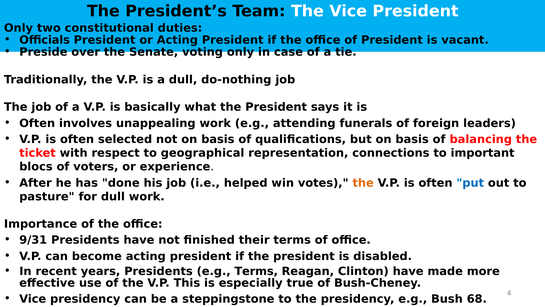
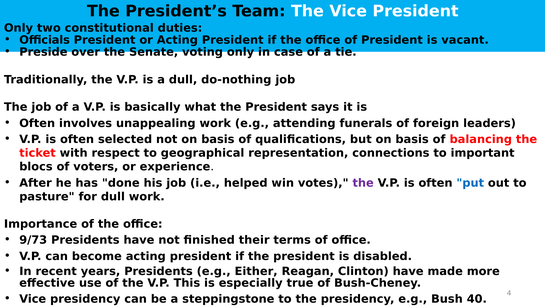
the at (363, 183) colour: orange -> purple
9/31: 9/31 -> 9/73
e.g Terms: Terms -> Either
68: 68 -> 40
